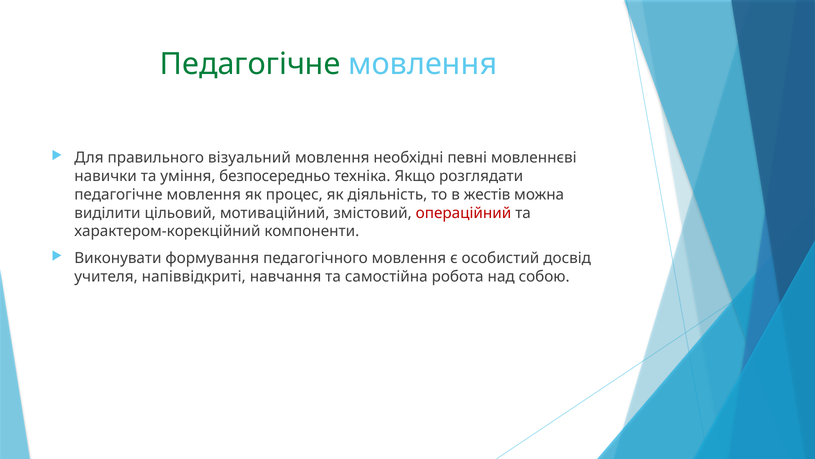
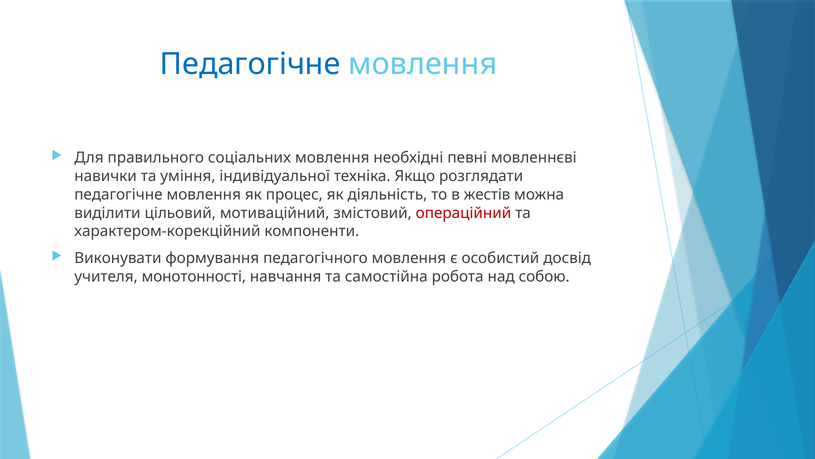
Педагогічне at (250, 64) colour: green -> blue
візуальний: візуальний -> соціальних
безпосередньо: безпосередньо -> індивідуальної
напіввідкриті: напіввідкриті -> монотонності
